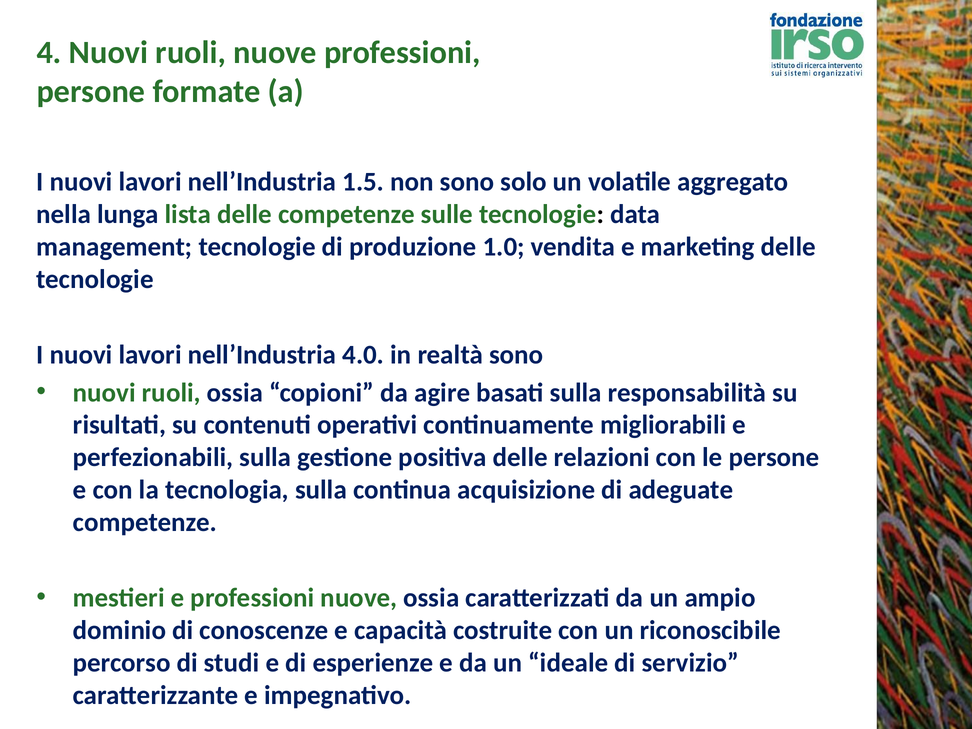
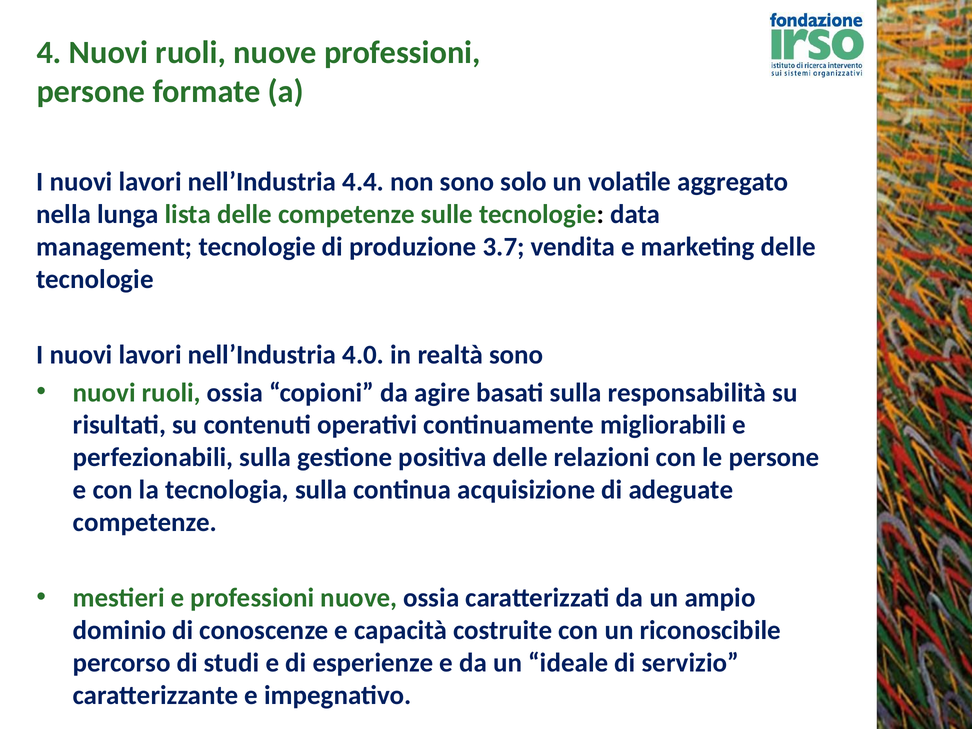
1.5: 1.5 -> 4.4
1.0: 1.0 -> 3.7
